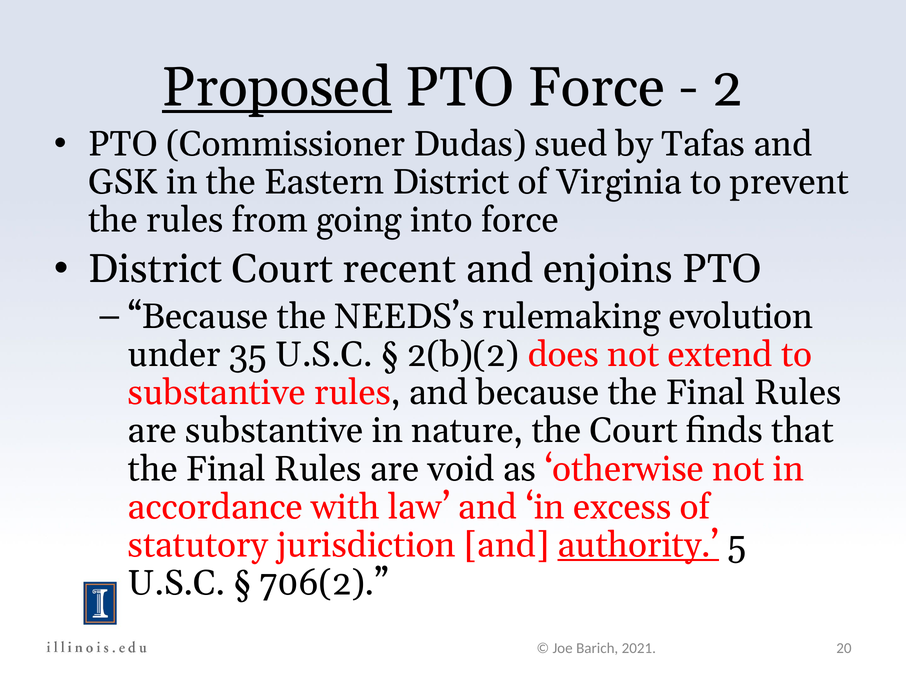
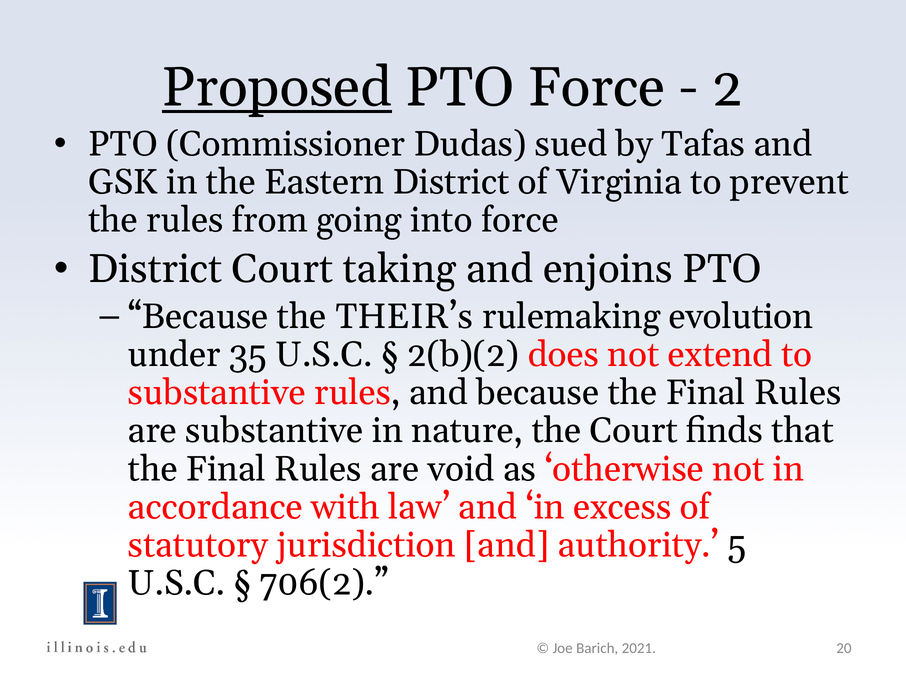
recent: recent -> taking
NEEDS’s: NEEDS’s -> THEIR’s
authority underline: present -> none
